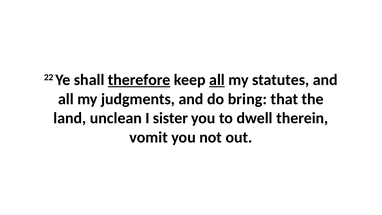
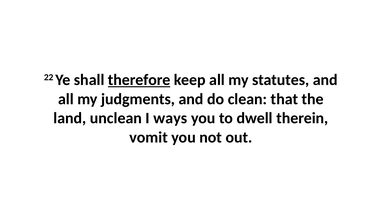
all at (217, 80) underline: present -> none
bring: bring -> clean
sister: sister -> ways
